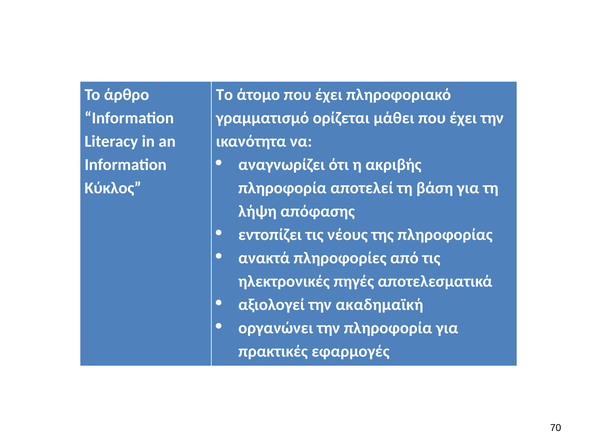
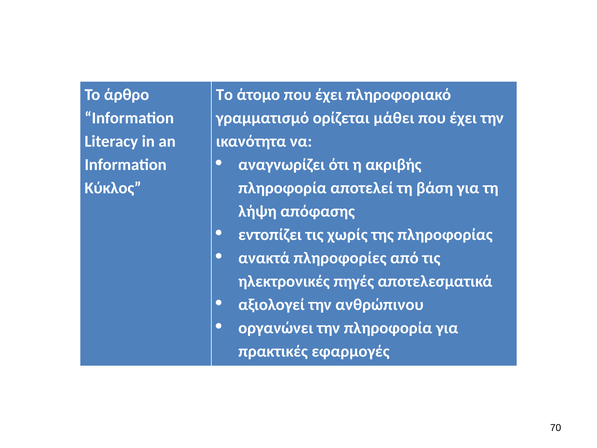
νέους: νέους -> χωρίς
ακαδημαϊκή: ακαδημαϊκή -> ανθρώπινου
